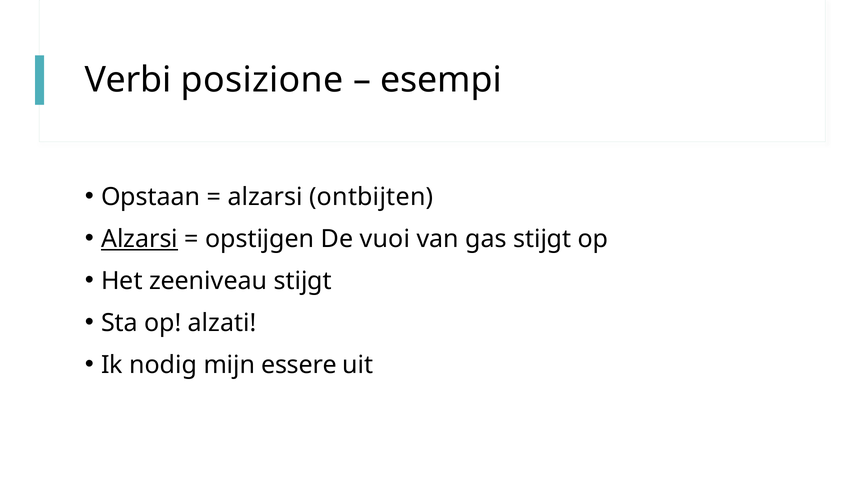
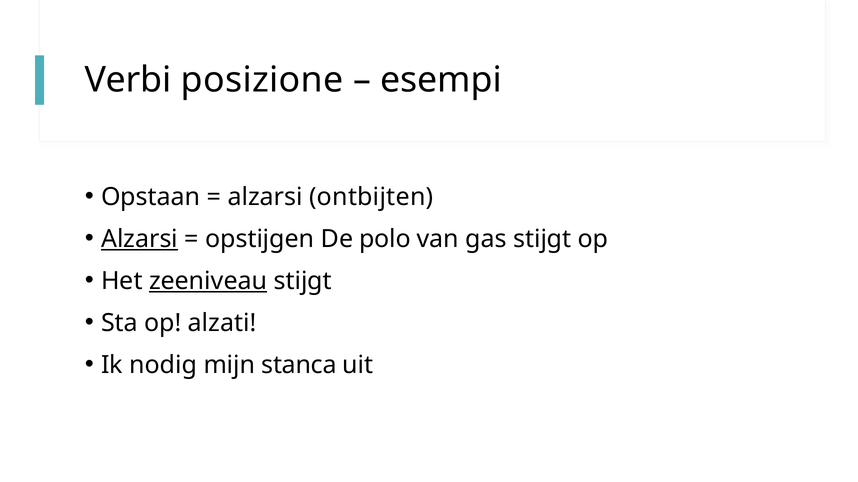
vuoi: vuoi -> polo
zeeniveau underline: none -> present
essere: essere -> stanca
